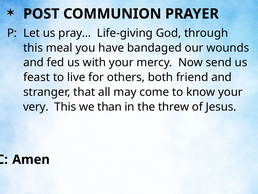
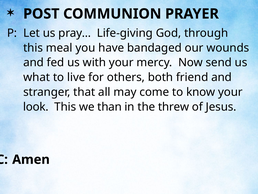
feast: feast -> what
very: very -> look
